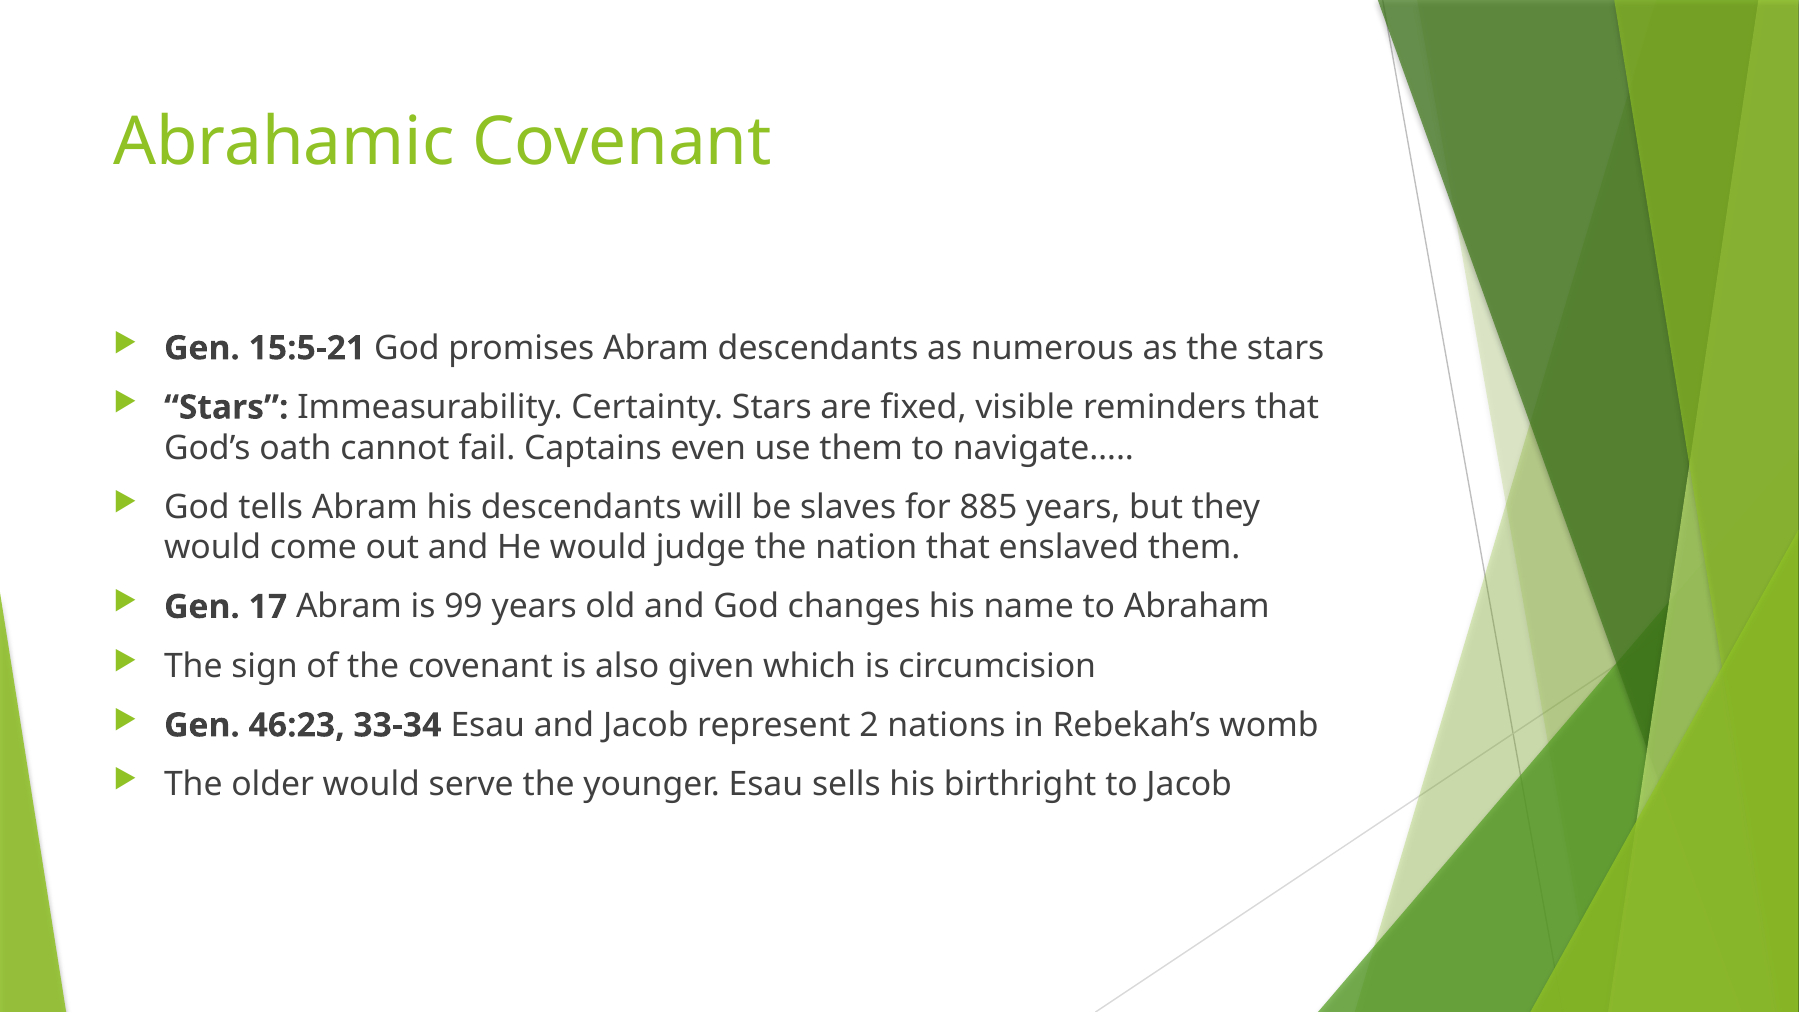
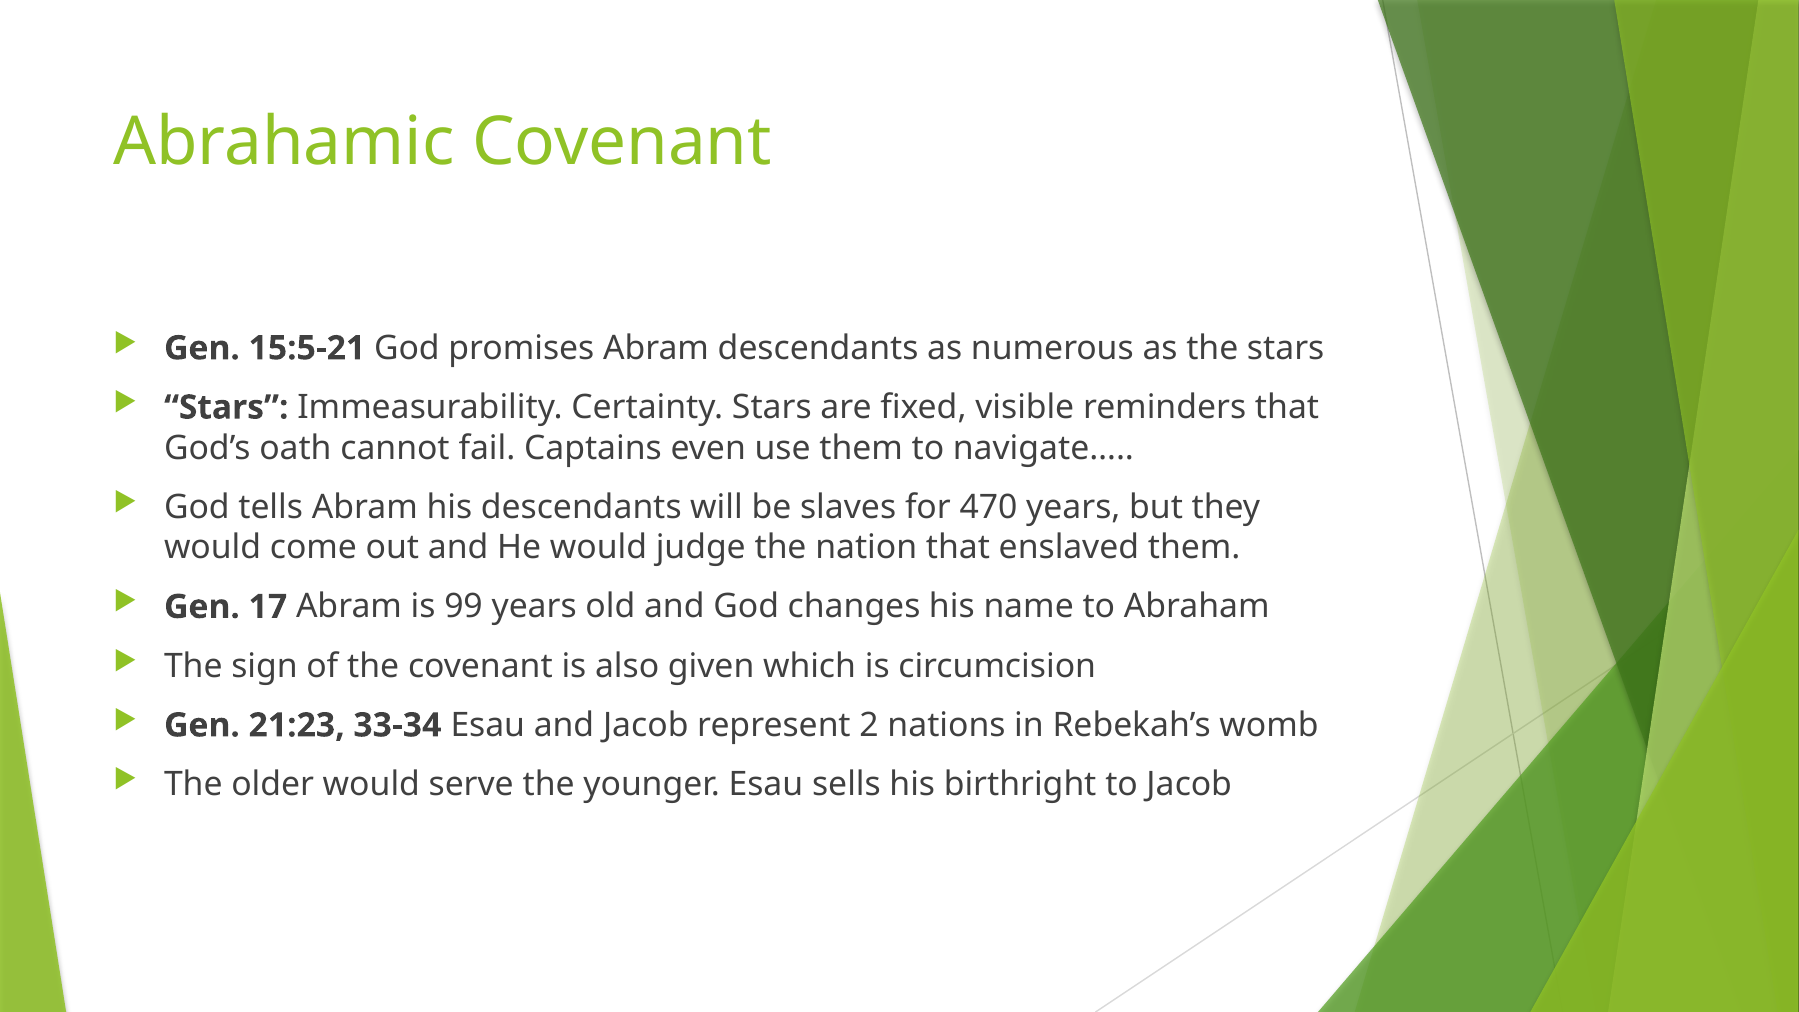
885: 885 -> 470
46:23: 46:23 -> 21:23
